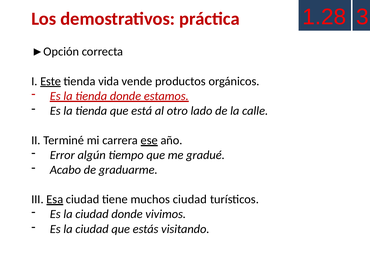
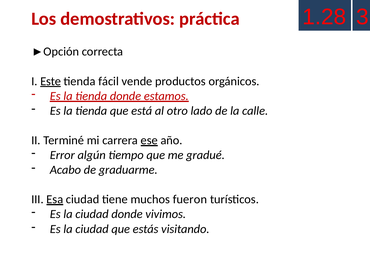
vida: vida -> fácil
muchos ciudad: ciudad -> fueron
